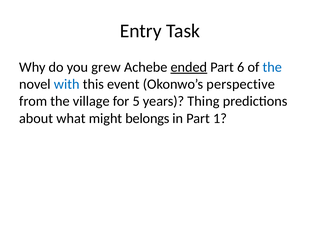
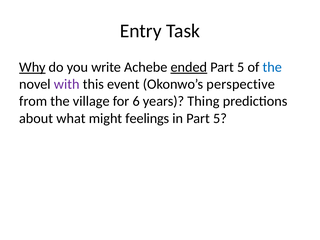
Why underline: none -> present
grew: grew -> write
6 at (241, 67): 6 -> 5
with colour: blue -> purple
5: 5 -> 6
belongs: belongs -> feelings
in Part 1: 1 -> 5
